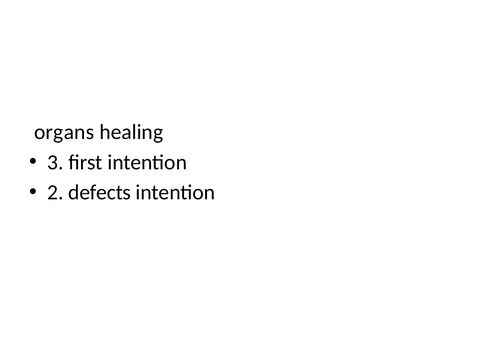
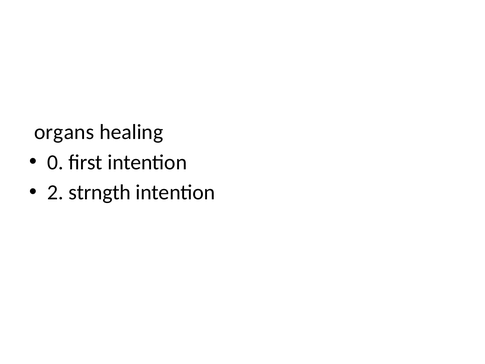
3: 3 -> 0
defects: defects -> strngth
